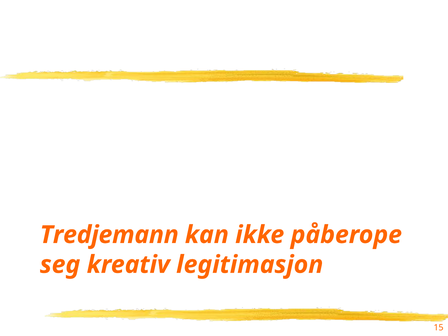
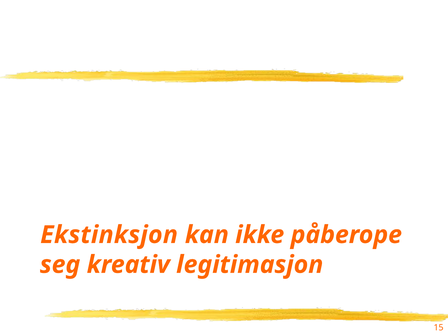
Tredjemann: Tredjemann -> Ekstinksjon
